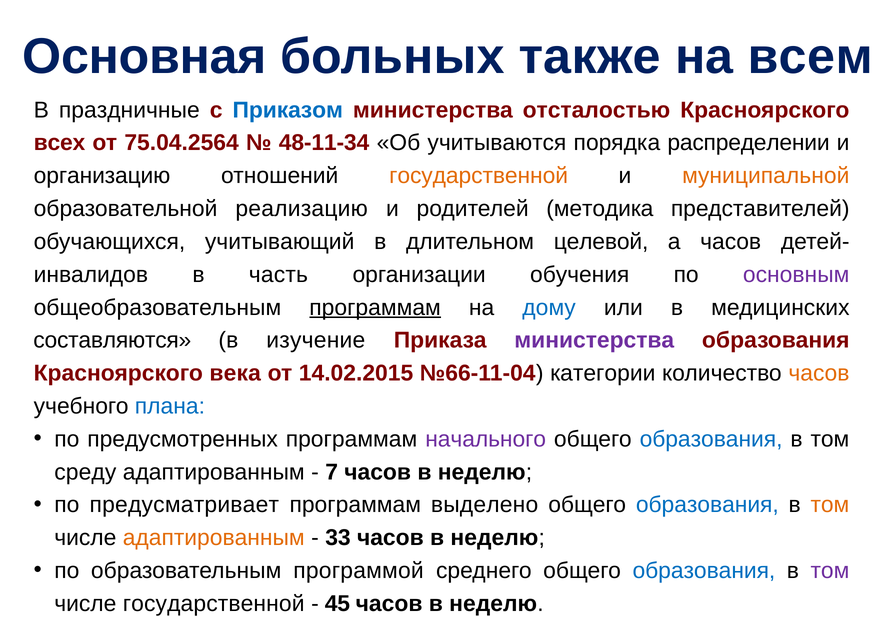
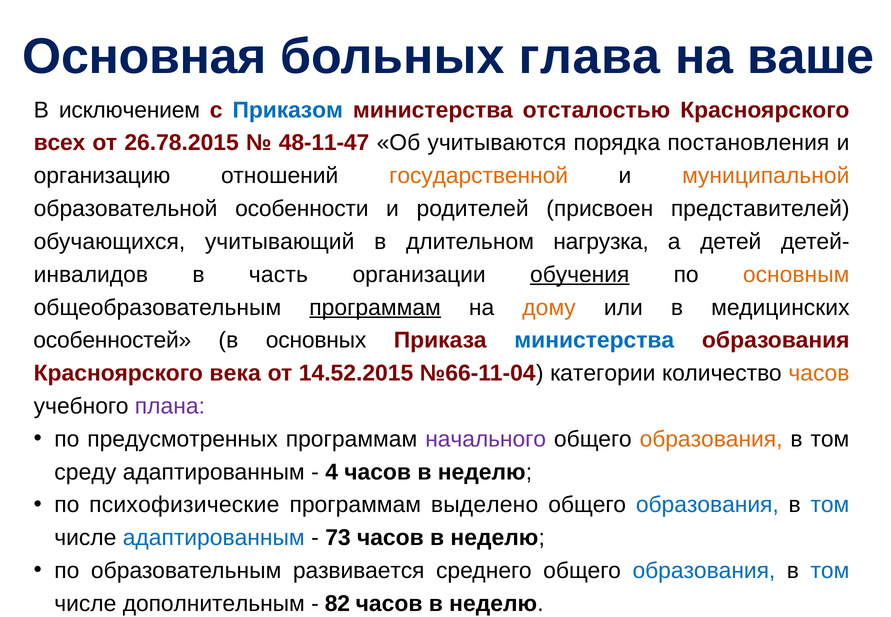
также: также -> глава
всем: всем -> ваше
праздничные: праздничные -> исключением
75.04.2564: 75.04.2564 -> 26.78.2015
48-11-34: 48-11-34 -> 48-11-47
распределении: распределении -> постановления
реализацию: реализацию -> особенности
методика: методика -> присвоен
целевой: целевой -> нагрузка
а часов: часов -> детей
обучения underline: none -> present
основным colour: purple -> orange
дому colour: blue -> orange
составляются: составляются -> особенностей
изучение: изучение -> основных
министерства at (594, 340) colour: purple -> blue
14.02.2015: 14.02.2015 -> 14.52.2015
плана colour: blue -> purple
образования at (711, 439) colour: blue -> orange
7: 7 -> 4
предусматривает: предусматривает -> психофизические
том at (830, 505) colour: orange -> blue
адаптированным at (214, 538) colour: orange -> blue
33: 33 -> 73
программой: программой -> развивается
том at (830, 571) colour: purple -> blue
числе государственной: государственной -> дополнительным
45: 45 -> 82
